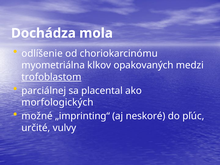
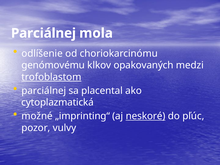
Dochádza at (43, 33): Dochádza -> Parciálnej
myometriálna: myometriálna -> genómovému
morfologických: morfologických -> cytoplazmatická
neskoré underline: none -> present
určité: určité -> pozor
